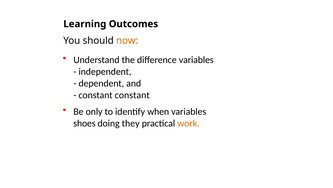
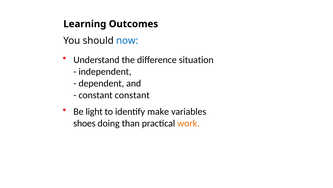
now colour: orange -> blue
difference variables: variables -> situation
only: only -> light
when: when -> make
they: they -> than
